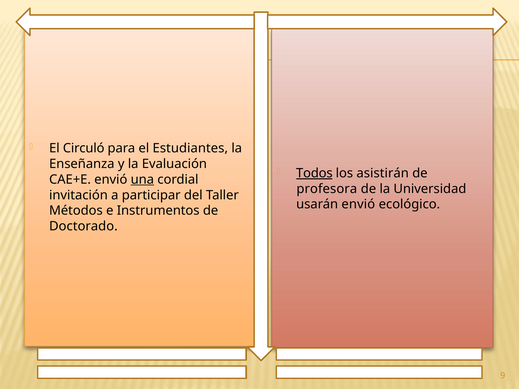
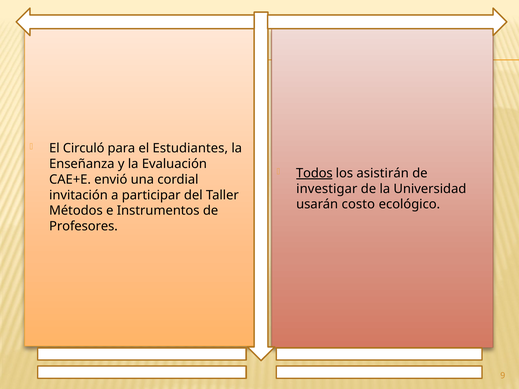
una underline: present -> none
profesora: profesora -> investigar
usarán envió: envió -> costo
Doctorado: Doctorado -> Profesores
